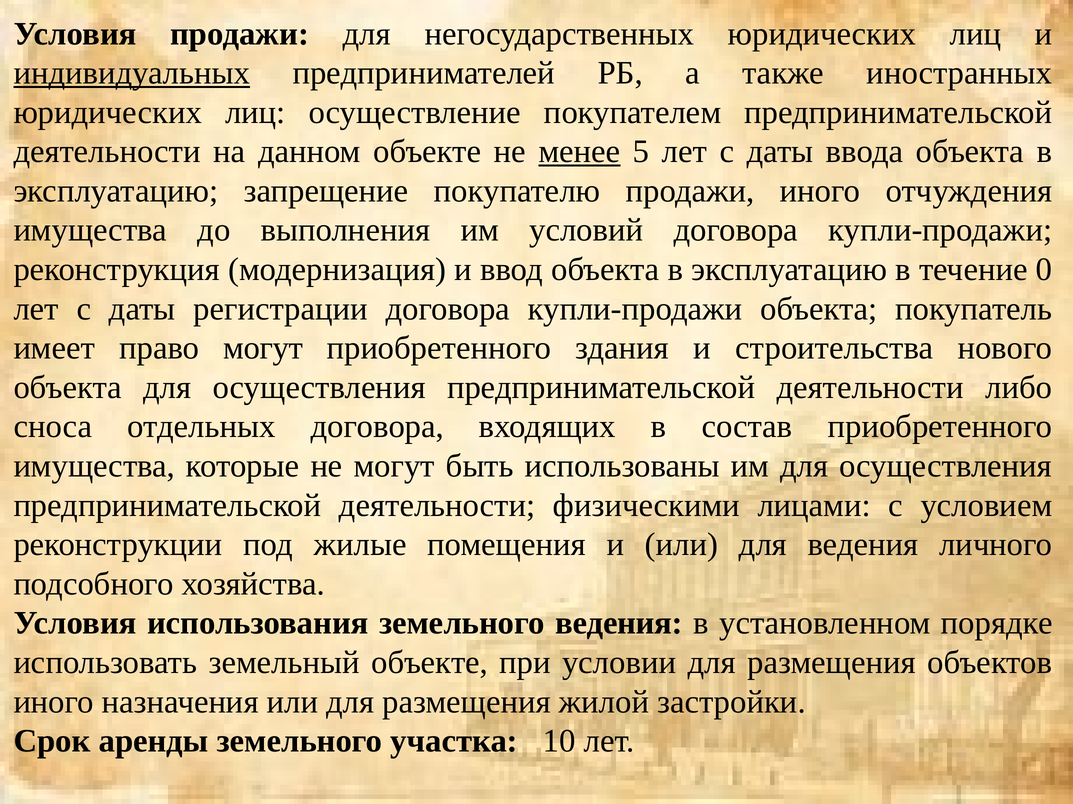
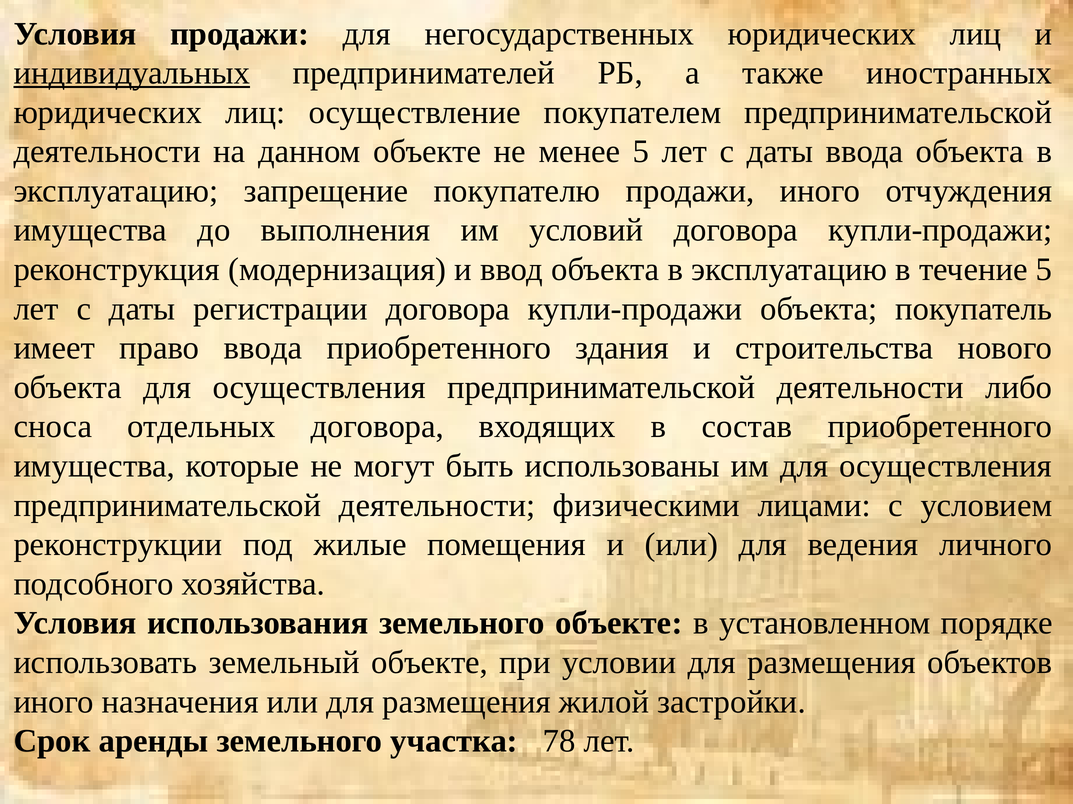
менее underline: present -> none
течение 0: 0 -> 5
право могут: могут -> ввода
земельного ведения: ведения -> объекте
10: 10 -> 78
